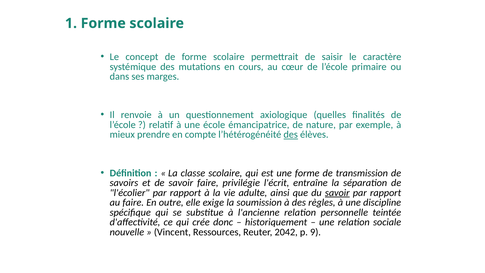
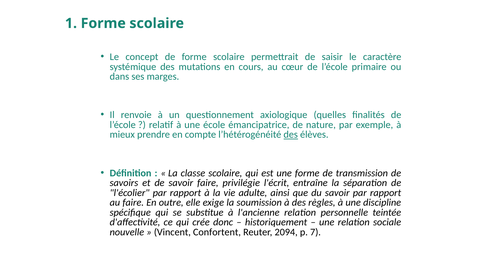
savoir at (337, 193) underline: present -> none
Ressources: Ressources -> Confortent
2042: 2042 -> 2094
9: 9 -> 7
